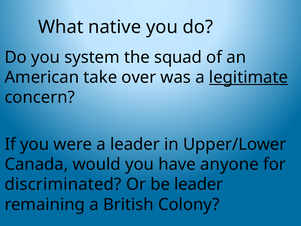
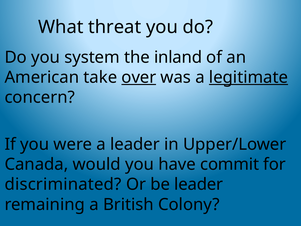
native: native -> threat
squad: squad -> inland
over underline: none -> present
anyone: anyone -> commit
